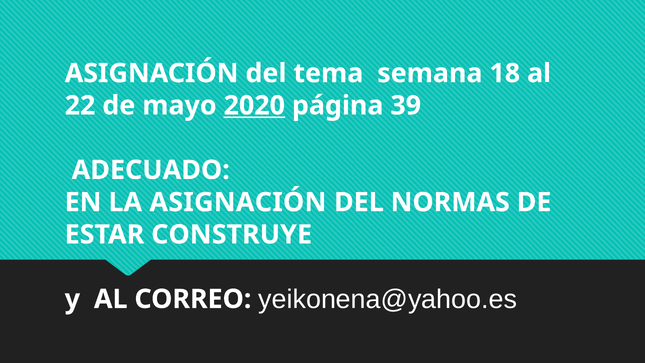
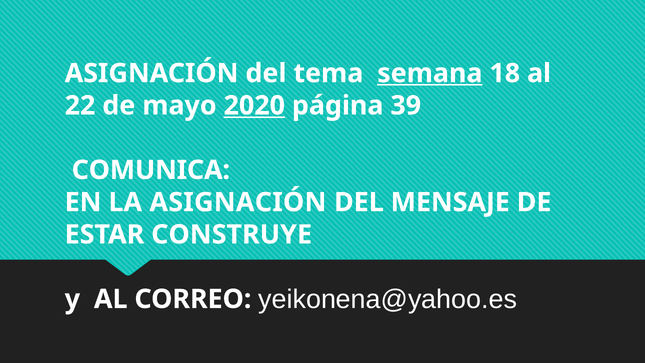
semana underline: none -> present
ADECUADO: ADECUADO -> COMUNICA
NORMAS: NORMAS -> MENSAJE
